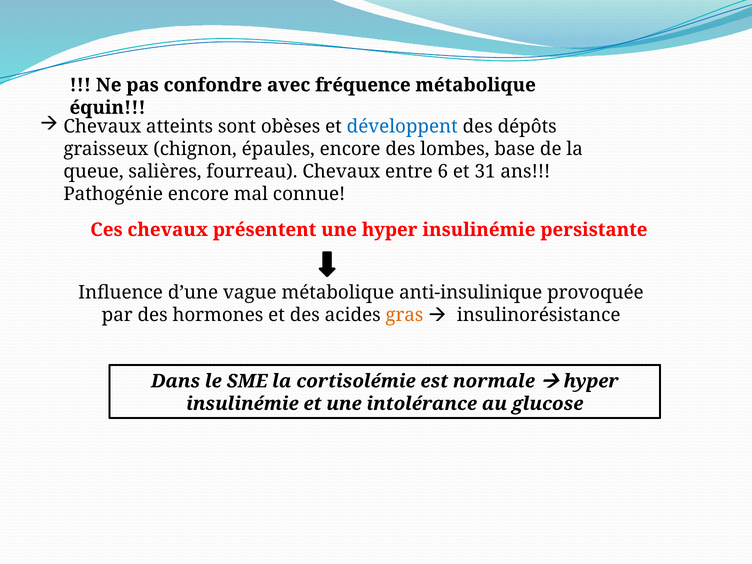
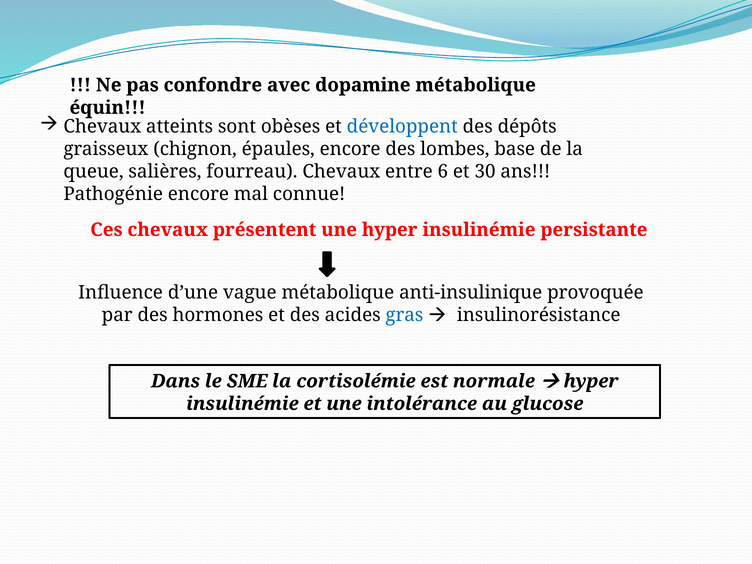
fréquence: fréquence -> dopamine
31: 31 -> 30
gras colour: orange -> blue
